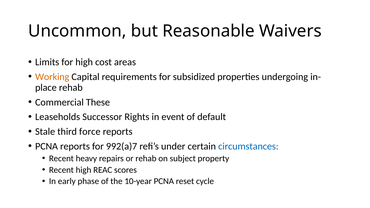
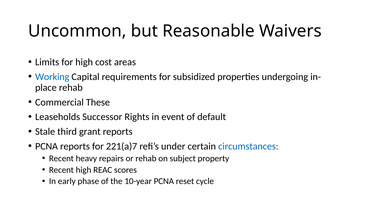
Working colour: orange -> blue
force: force -> grant
992(a)7: 992(a)7 -> 221(a)7
